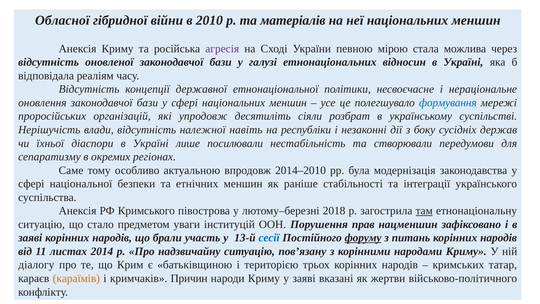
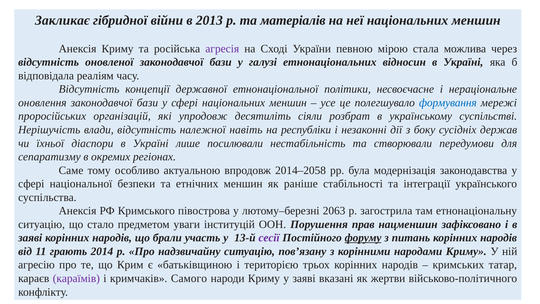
Обласної: Обласної -> Закликає
2010: 2010 -> 2013
2014‒2010: 2014‒2010 -> 2014‒2058
2018: 2018 -> 2063
там underline: present -> none
сесії colour: blue -> purple
листах: листах -> грають
діалогу: діалогу -> агресію
караїмів colour: orange -> purple
Причин: Причин -> Самого
